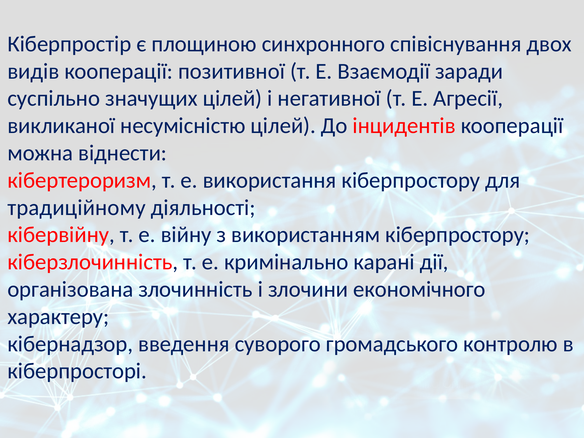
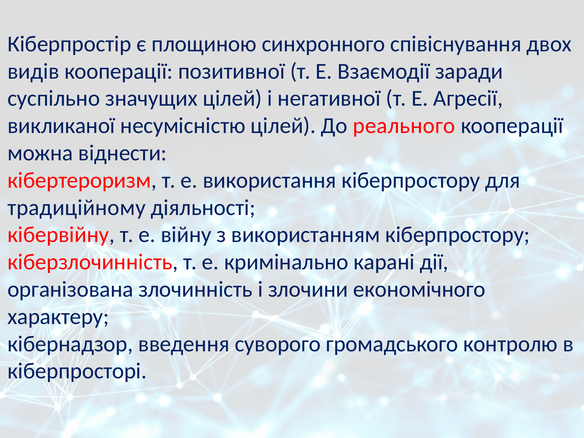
інцидентів: інцидентів -> реального
